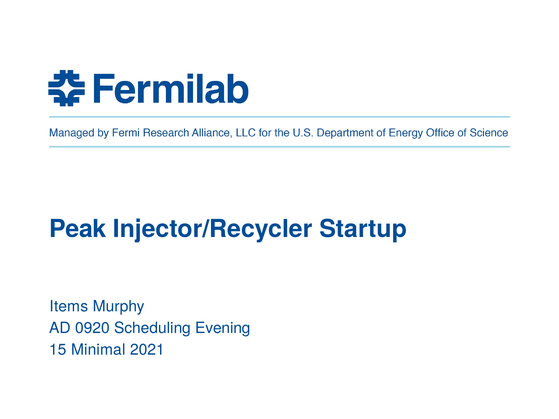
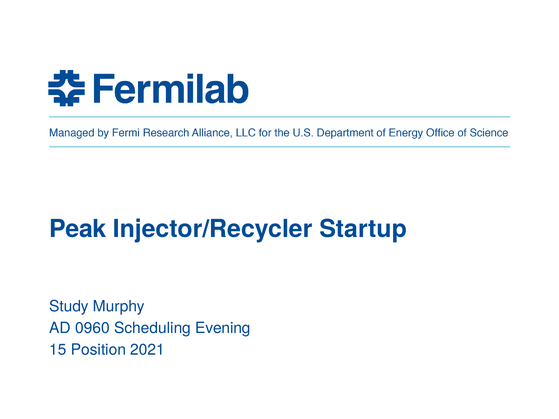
Items: Items -> Study
0920: 0920 -> 0960
Minimal: Minimal -> Position
